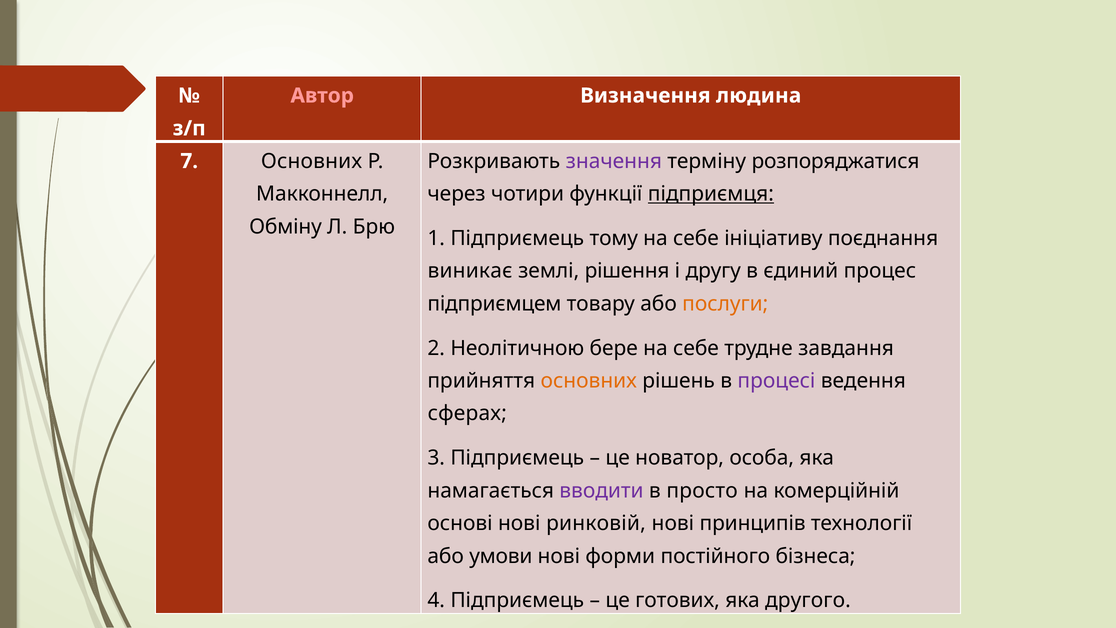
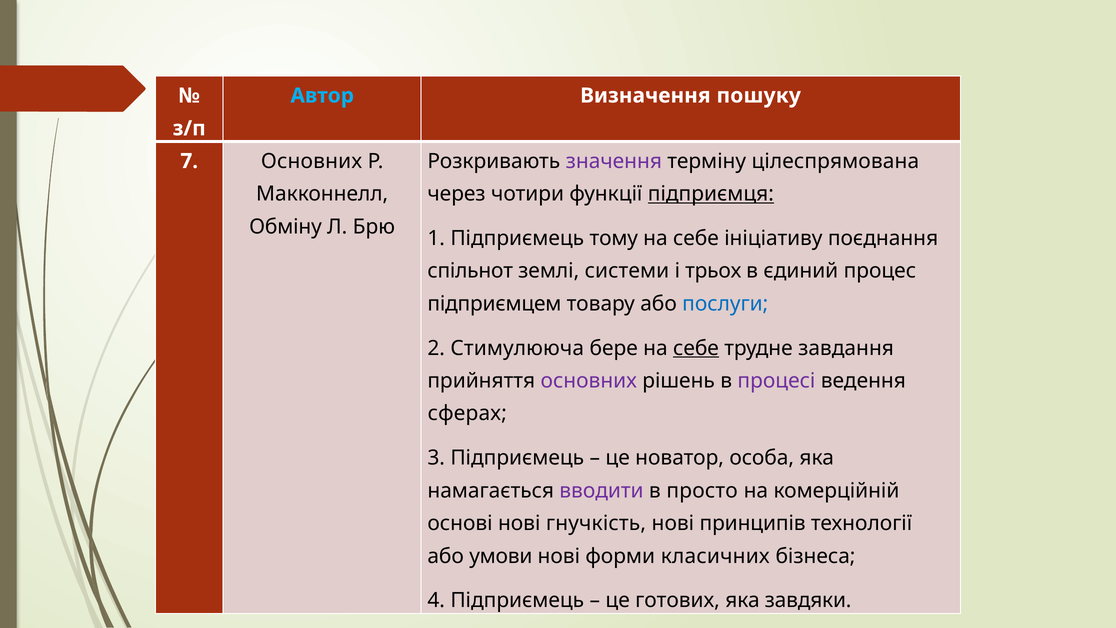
Автор colour: pink -> light blue
людина: людина -> пошуку
розпоряджатися: розпоряджатися -> цілеспрямована
виникає: виникає -> спільнот
рішення: рішення -> системи
другу: другу -> трьох
послуги colour: orange -> blue
Неолітичною: Неолітичною -> Стимулююча
себе at (696, 348) underline: none -> present
основних at (589, 381) colour: orange -> purple
ринковій: ринковій -> гнучкість
постійного: постійного -> класичних
другого: другого -> завдяки
